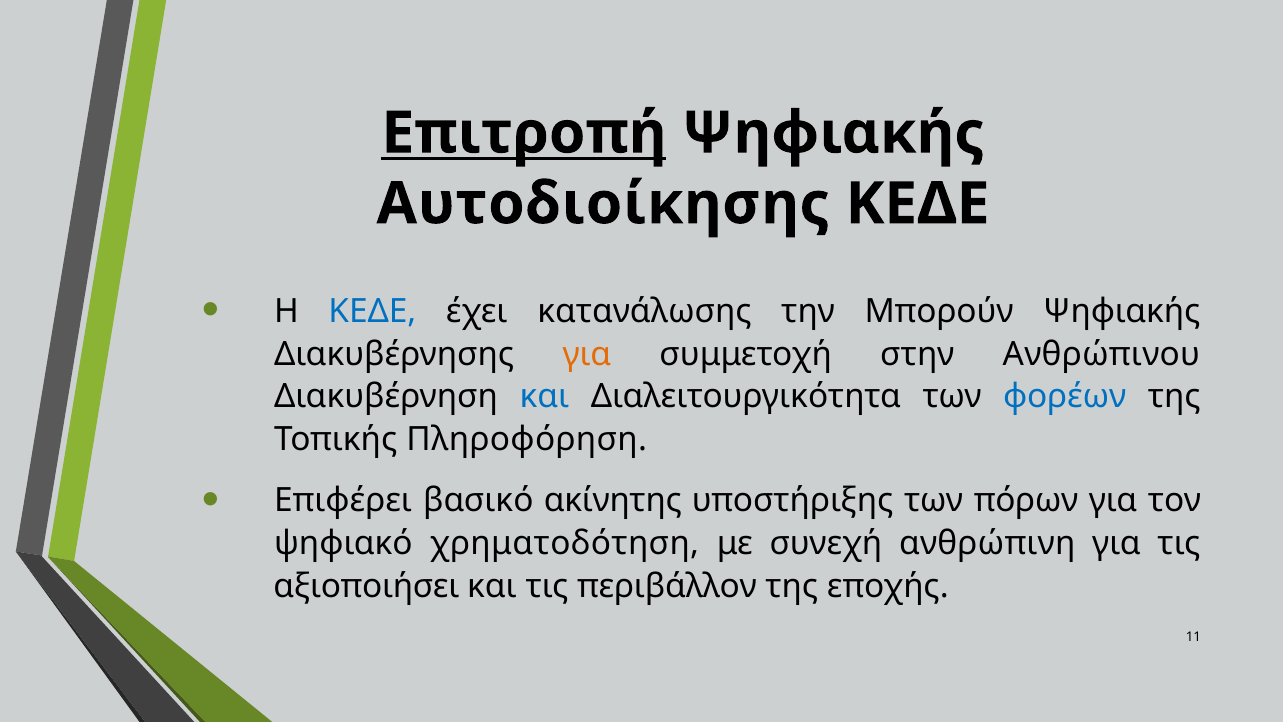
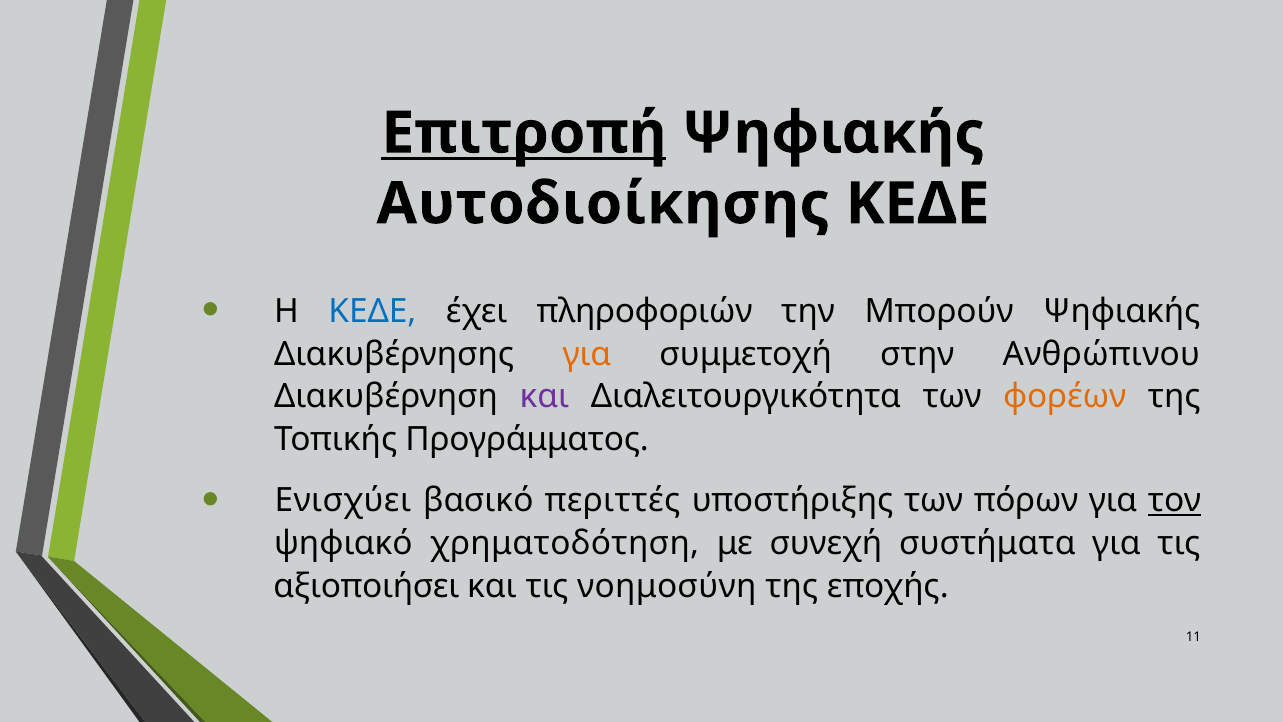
κατανάλωσης: κατανάλωσης -> πληροφοριών
και at (544, 397) colour: blue -> purple
φορέων colour: blue -> orange
Πληροφόρηση: Πληροφόρηση -> Προγράμματος
Επιφέρει: Επιφέρει -> Ενισχύει
ακίνητης: ακίνητης -> περιττές
τον underline: none -> present
ανθρώπινη: ανθρώπινη -> συστήματα
περιβάλλον: περιβάλλον -> νοημοσύνη
